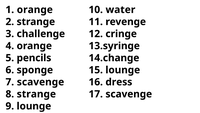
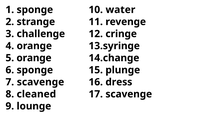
orange at (35, 10): orange -> sponge
pencils at (34, 58): pencils -> orange
15 lounge: lounge -> plunge
8 strange: strange -> cleaned
